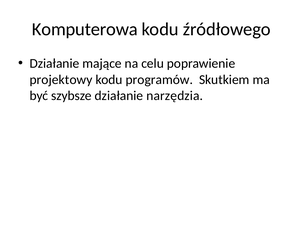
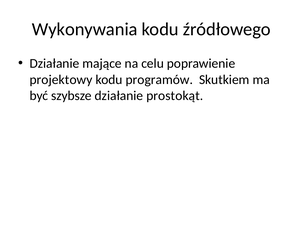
Komputerowa: Komputerowa -> Wykonywania
narzędzia: narzędzia -> prostokąt
